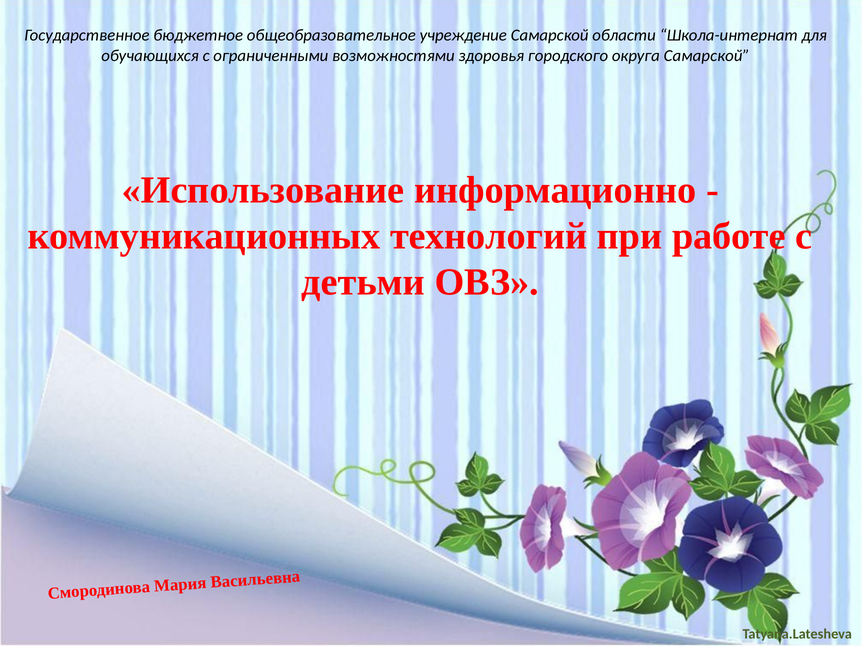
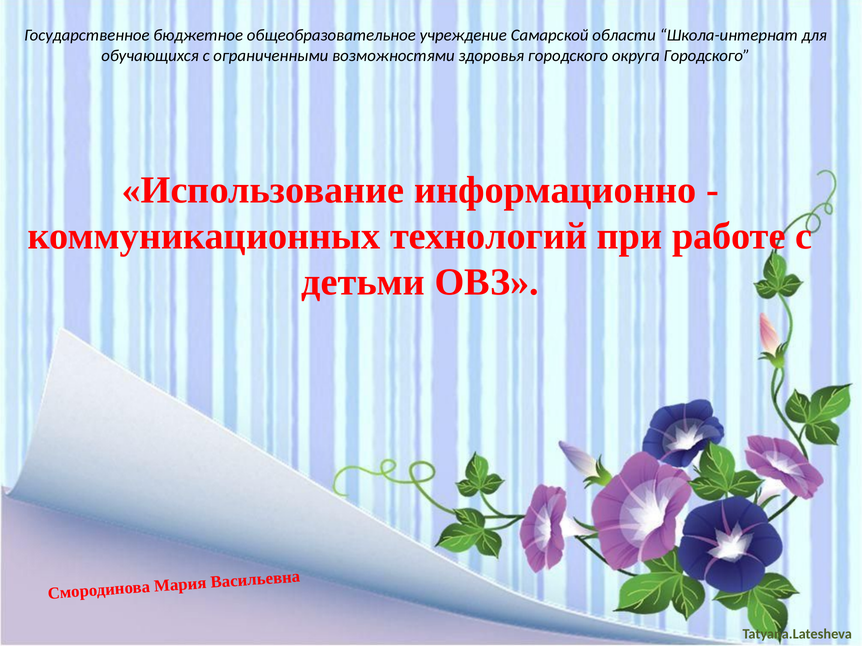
округа Самарской: Самарской -> Городского
